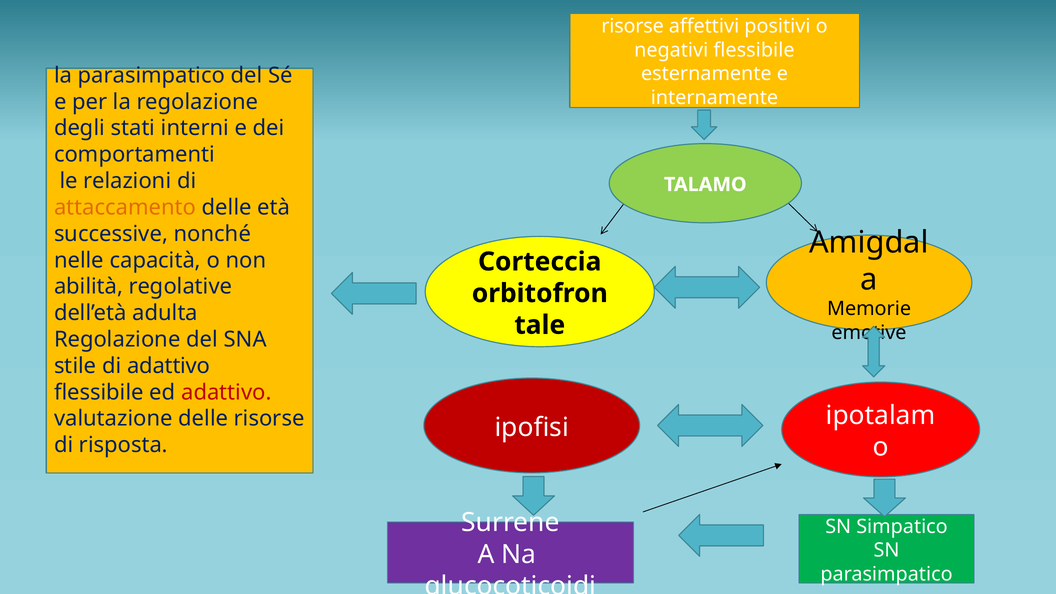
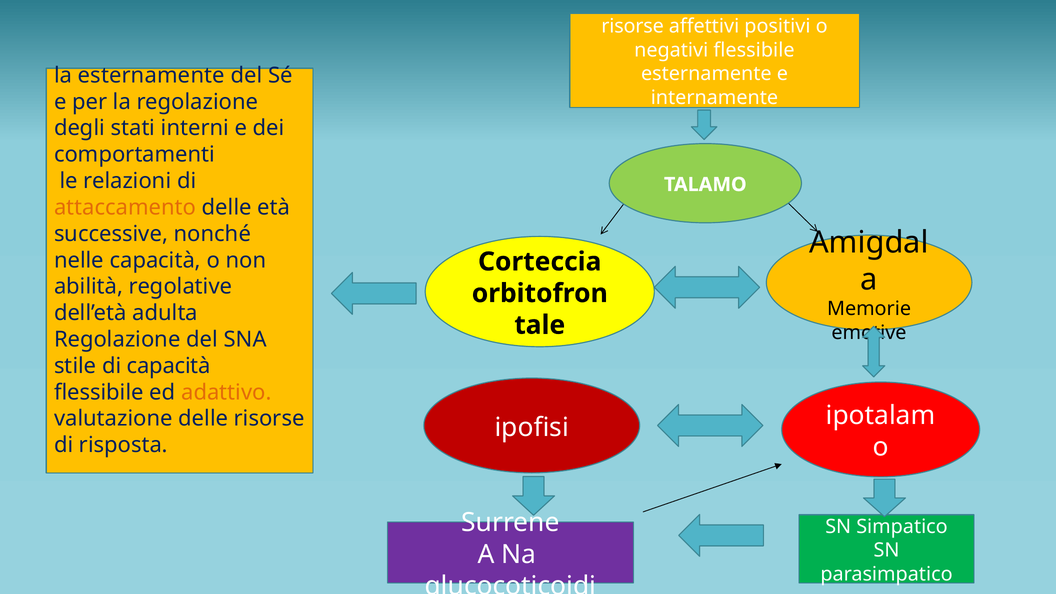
la parasimpatico: parasimpatico -> esternamente
di adattivo: adattivo -> capacità
adattivo at (226, 392) colour: red -> orange
